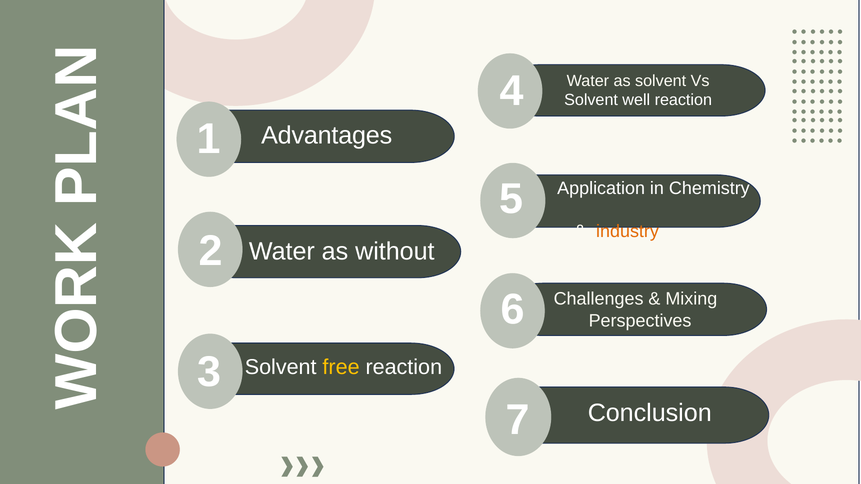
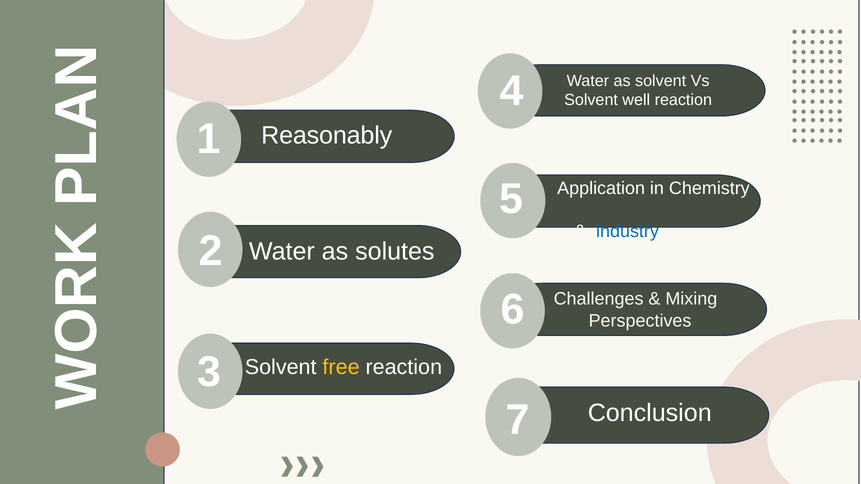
Advantages: Advantages -> Reasonably
industry colour: orange -> blue
without: without -> solutes
